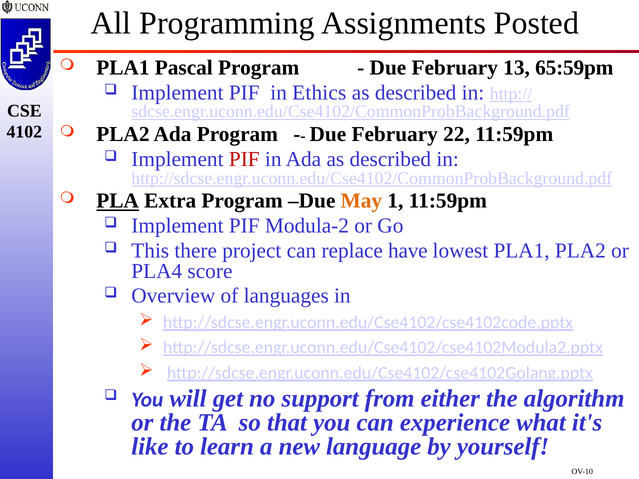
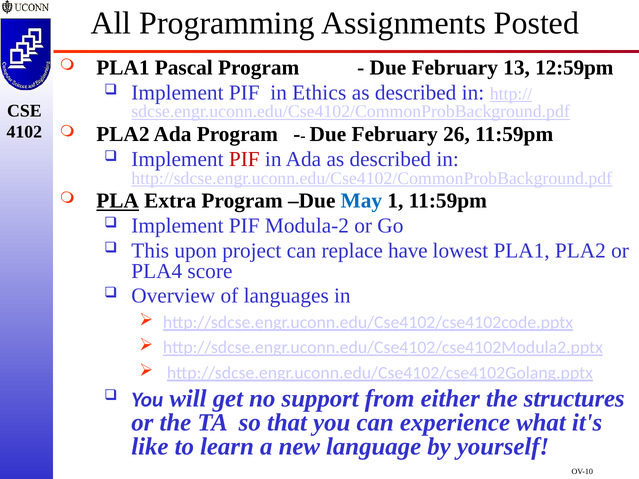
65:59pm: 65:59pm -> 12:59pm
22: 22 -> 26
May colour: orange -> blue
there: there -> upon
algorithm: algorithm -> structures
